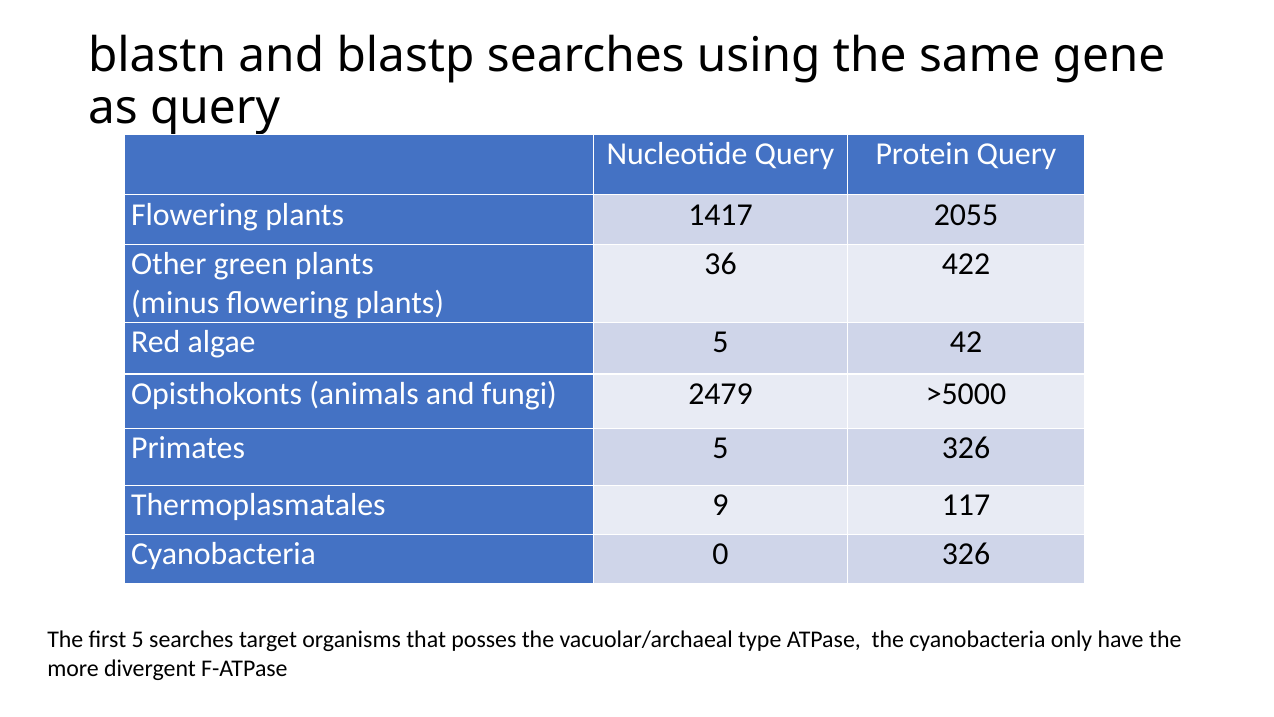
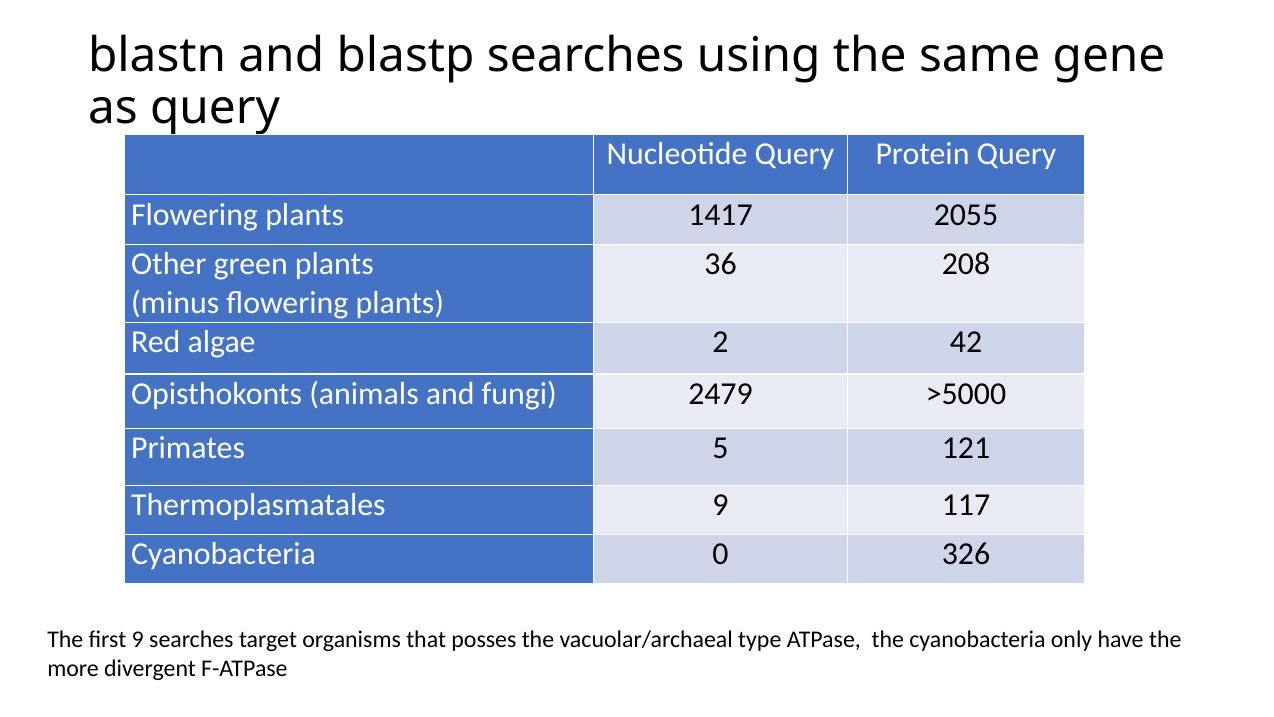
422: 422 -> 208
algae 5: 5 -> 2
5 326: 326 -> 121
first 5: 5 -> 9
